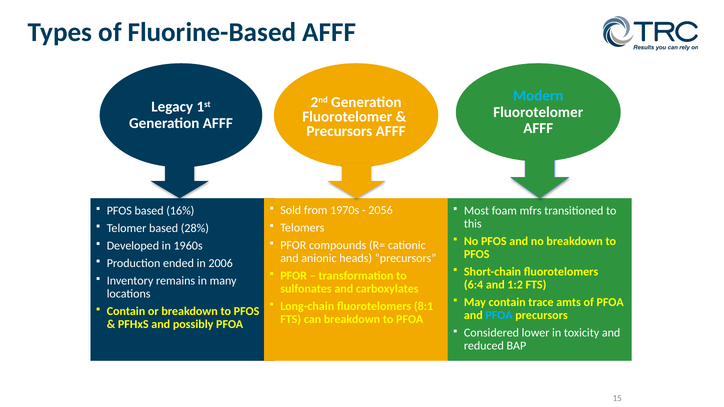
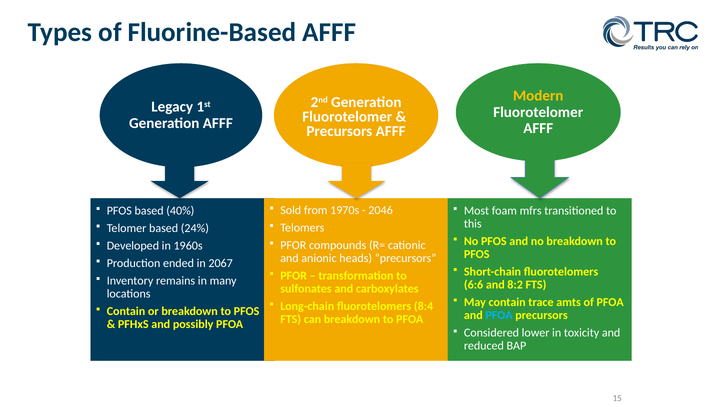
Modern colour: light blue -> yellow
2056: 2056 -> 2046
16%: 16% -> 40%
28%: 28% -> 24%
2006: 2006 -> 2067
6:4: 6:4 -> 6:6
1:2: 1:2 -> 8:2
8:1: 8:1 -> 8:4
